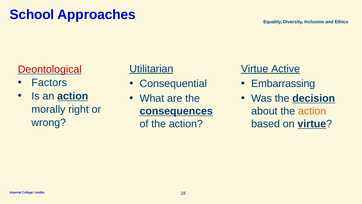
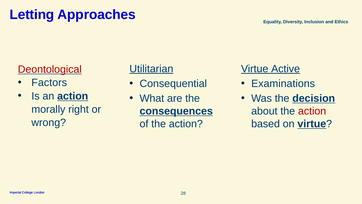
School: School -> Letting
Embarrassing: Embarrassing -> Examinations
action at (312, 111) colour: orange -> red
